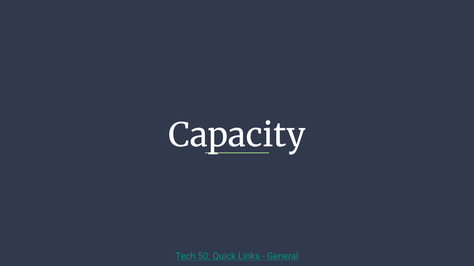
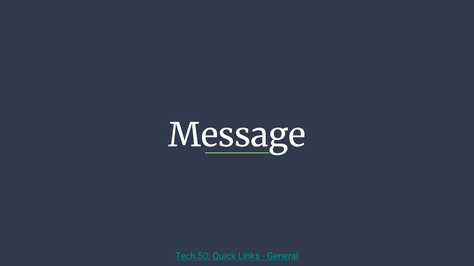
Capacity: Capacity -> Message
